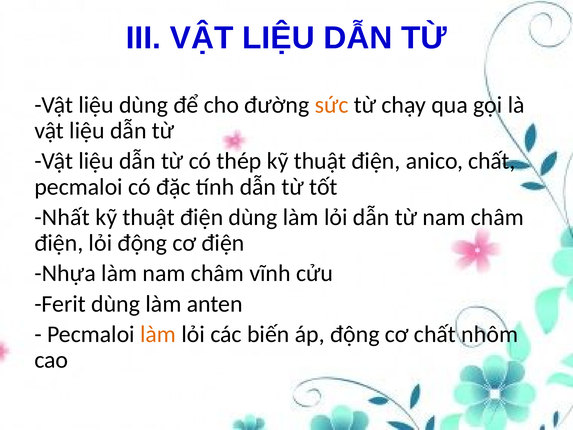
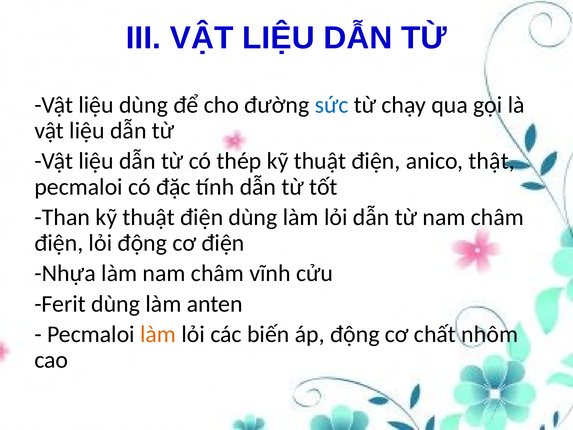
sức colour: orange -> blue
anico chất: chất -> thật
Nhất: Nhất -> Than
